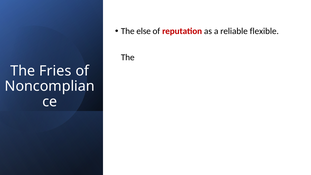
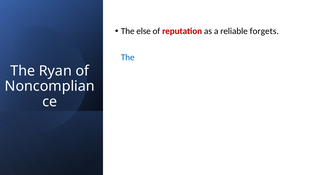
flexible: flexible -> forgets
The at (128, 57) colour: black -> blue
Fries: Fries -> Ryan
